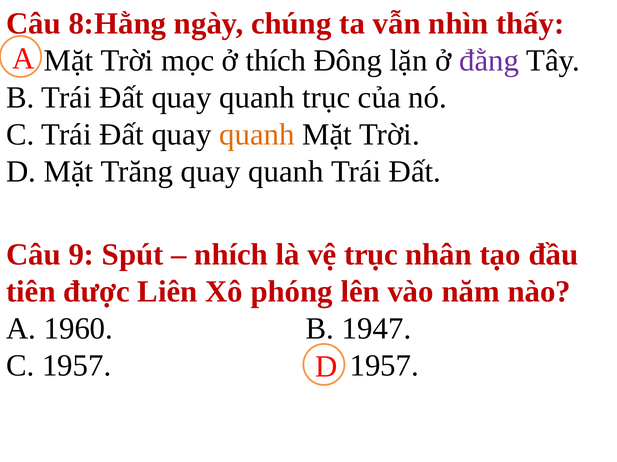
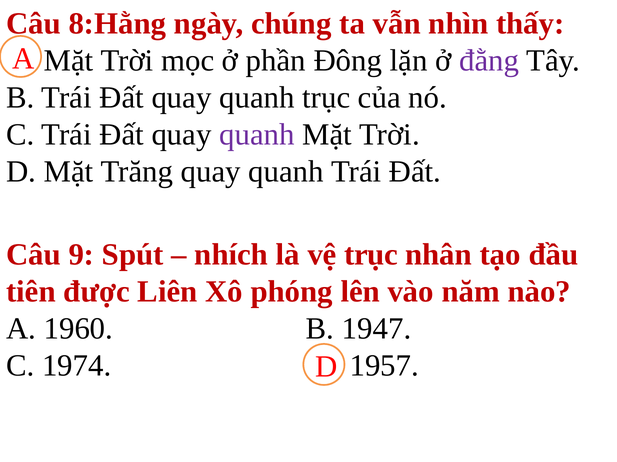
thích: thích -> phần
quanh at (257, 135) colour: orange -> purple
C 1957: 1957 -> 1974
